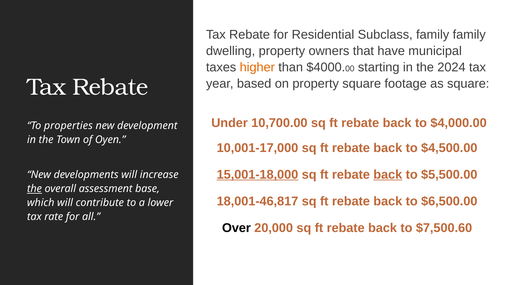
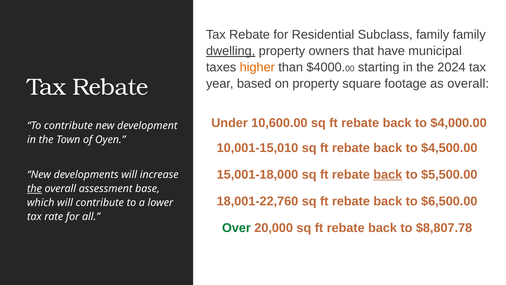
dwelling underline: none -> present
as square: square -> overall
10,700.00: 10,700.00 -> 10,600.00
To properties: properties -> contribute
10,001-17,000: 10,001-17,000 -> 10,001-15,010
15,001-18,000 underline: present -> none
18,001-46,817: 18,001-46,817 -> 18,001-22,760
Over colour: black -> green
$7,500.60: $7,500.60 -> $8,807.78
